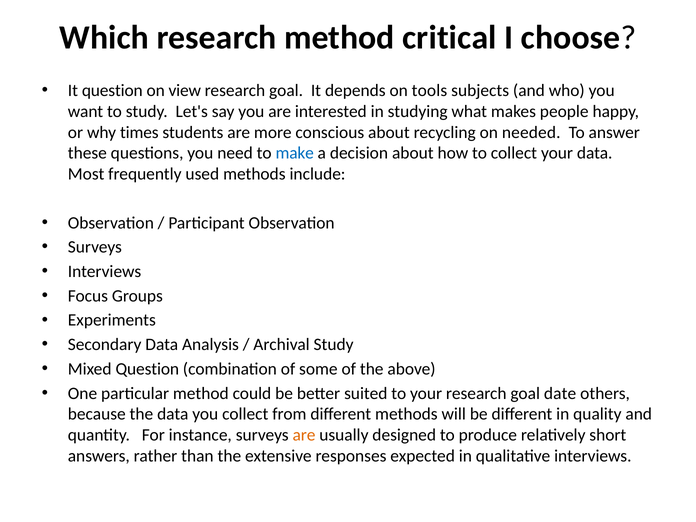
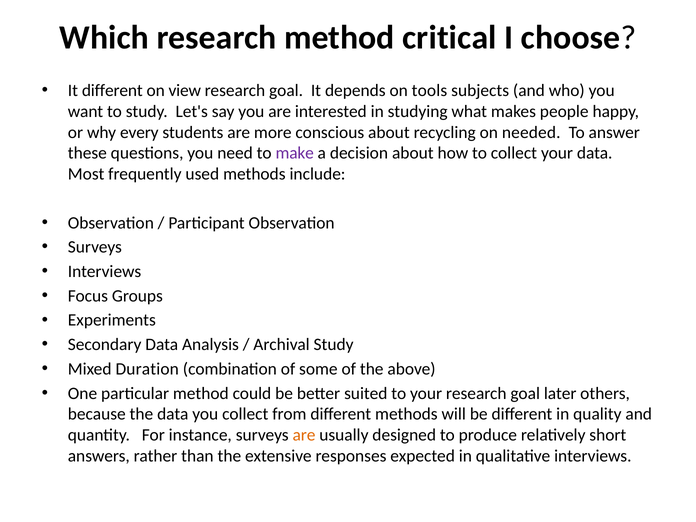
It question: question -> different
times: times -> every
make colour: blue -> purple
Mixed Question: Question -> Duration
date: date -> later
